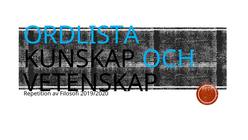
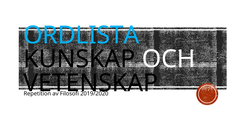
OCH colour: light blue -> white
